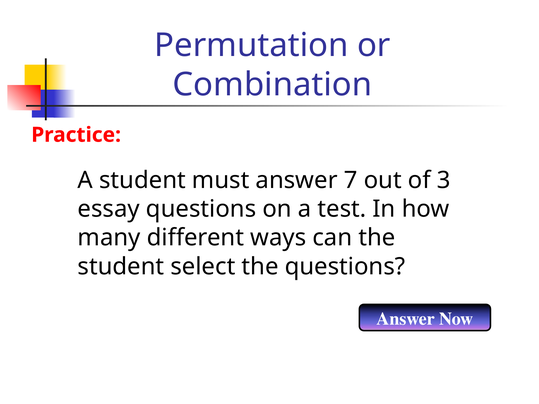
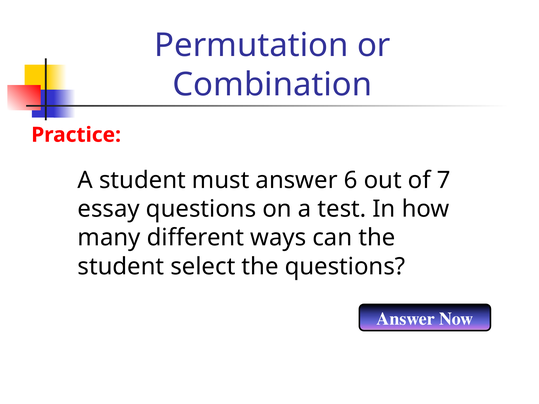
7: 7 -> 6
3: 3 -> 7
